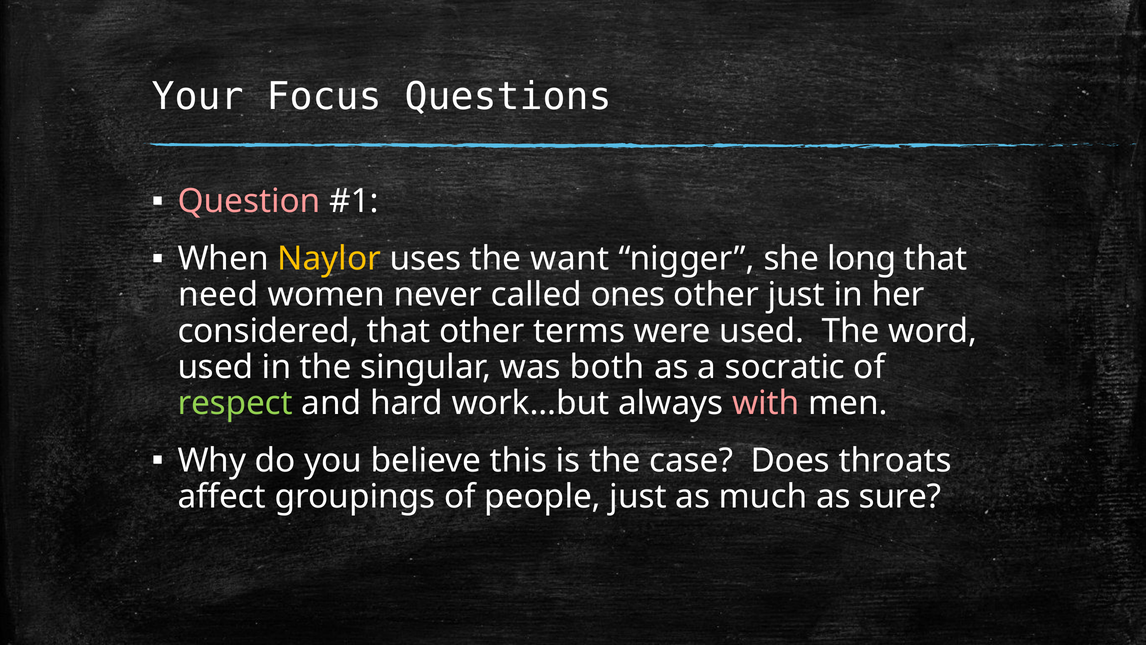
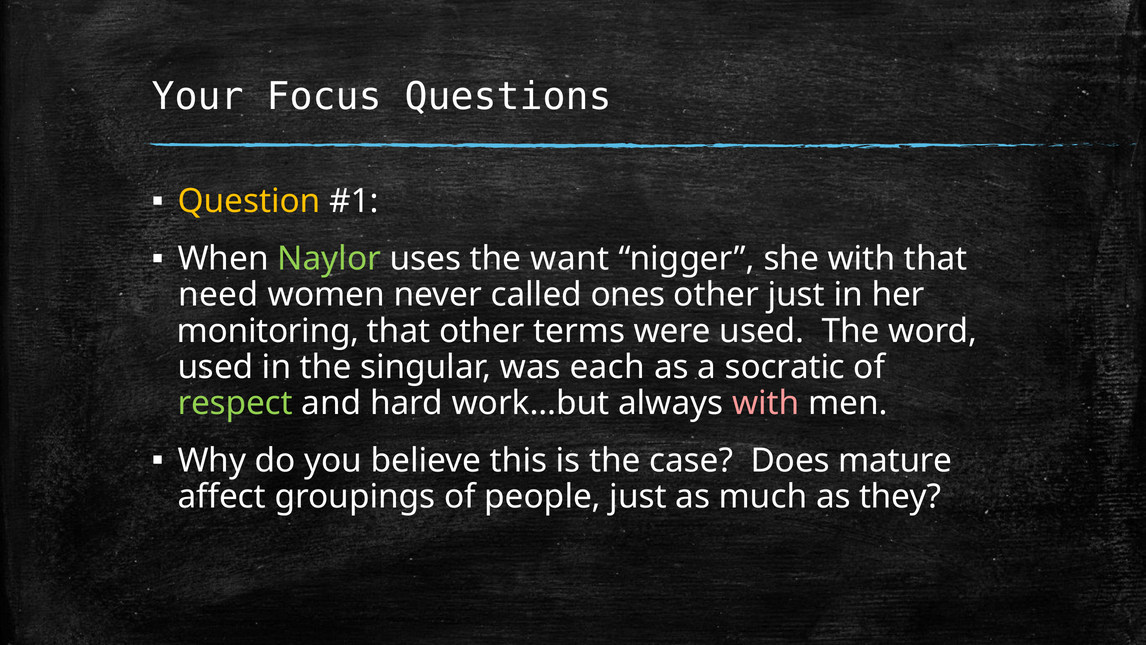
Question colour: pink -> yellow
Naylor colour: yellow -> light green
she long: long -> with
considered: considered -> monitoring
both: both -> each
throats: throats -> mature
sure: sure -> they
